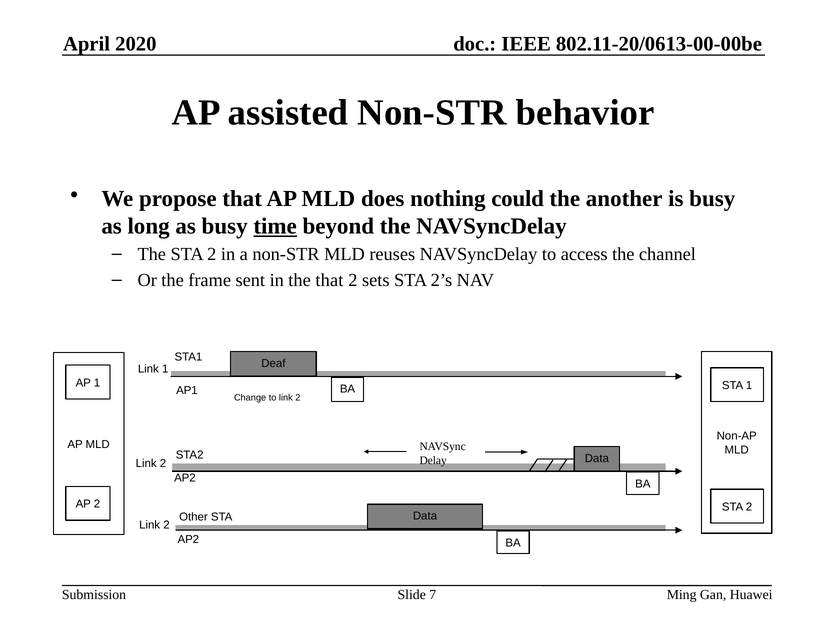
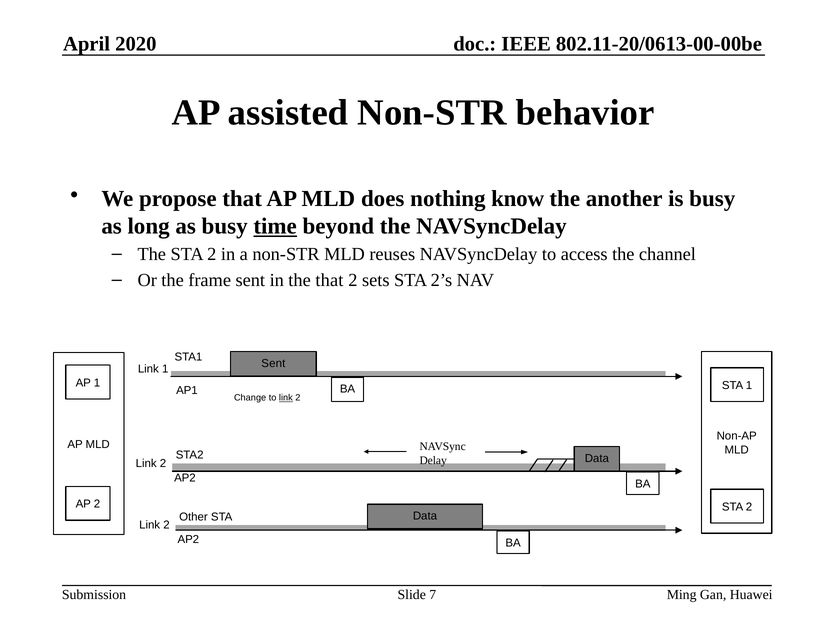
could: could -> know
Deaf at (273, 363): Deaf -> Sent
link at (286, 398) underline: none -> present
